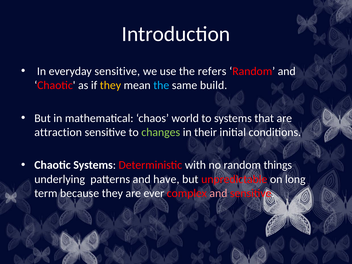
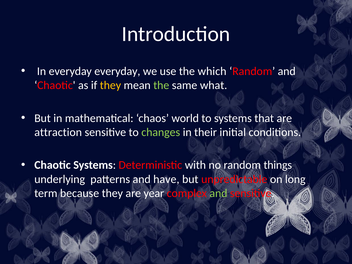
everyday sensitive: sensitive -> everyday
refers: refers -> which
the at (161, 85) colour: light blue -> light green
build: build -> what
ever: ever -> year
and at (218, 193) colour: pink -> light green
